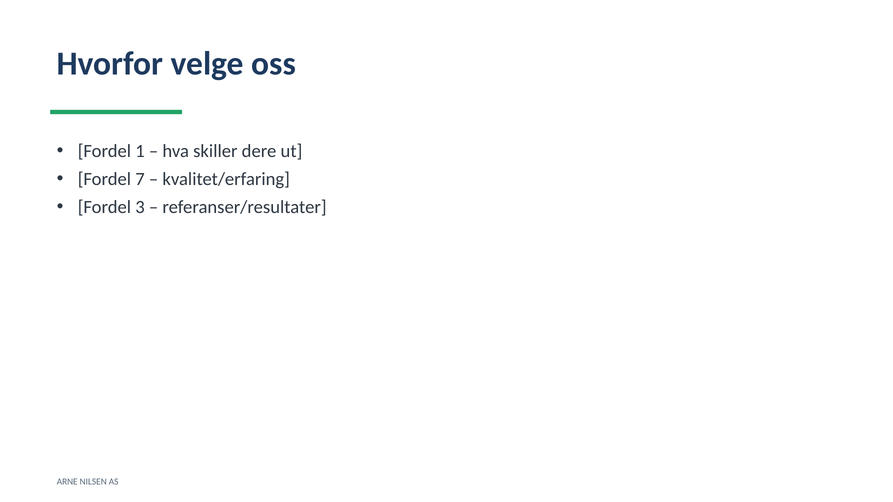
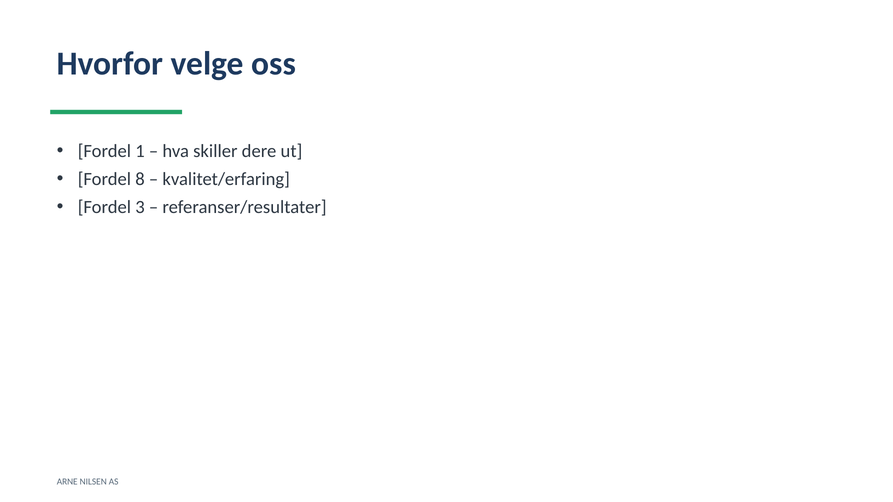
7: 7 -> 8
